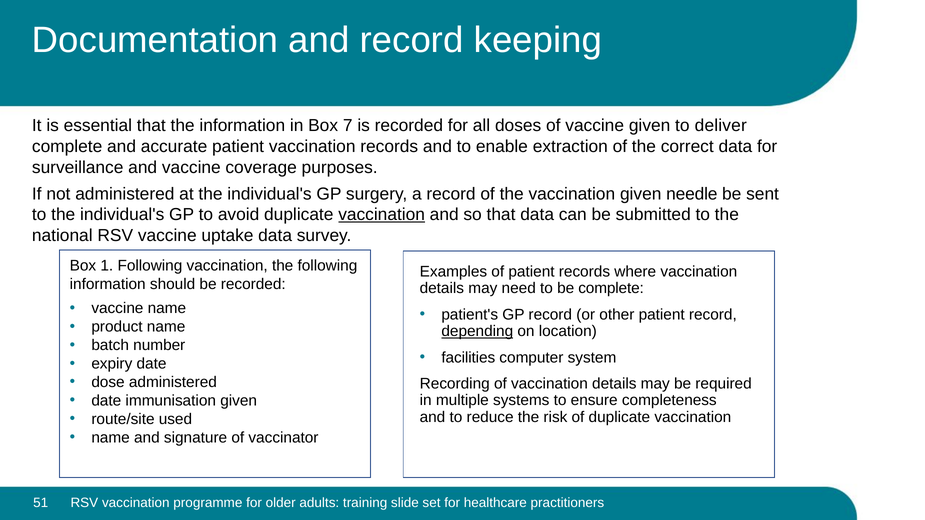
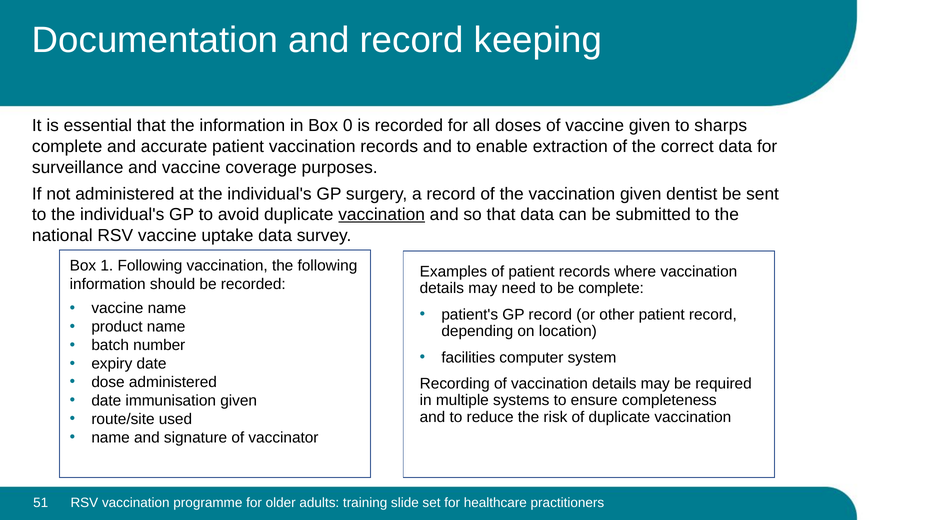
7: 7 -> 0
deliver: deliver -> sharps
needle: needle -> dentist
depending underline: present -> none
